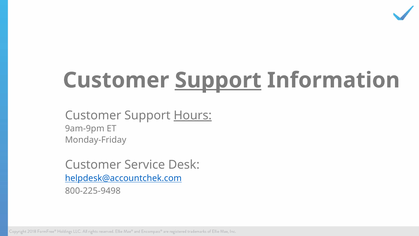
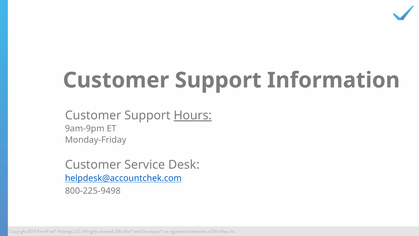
Support at (218, 80) underline: present -> none
